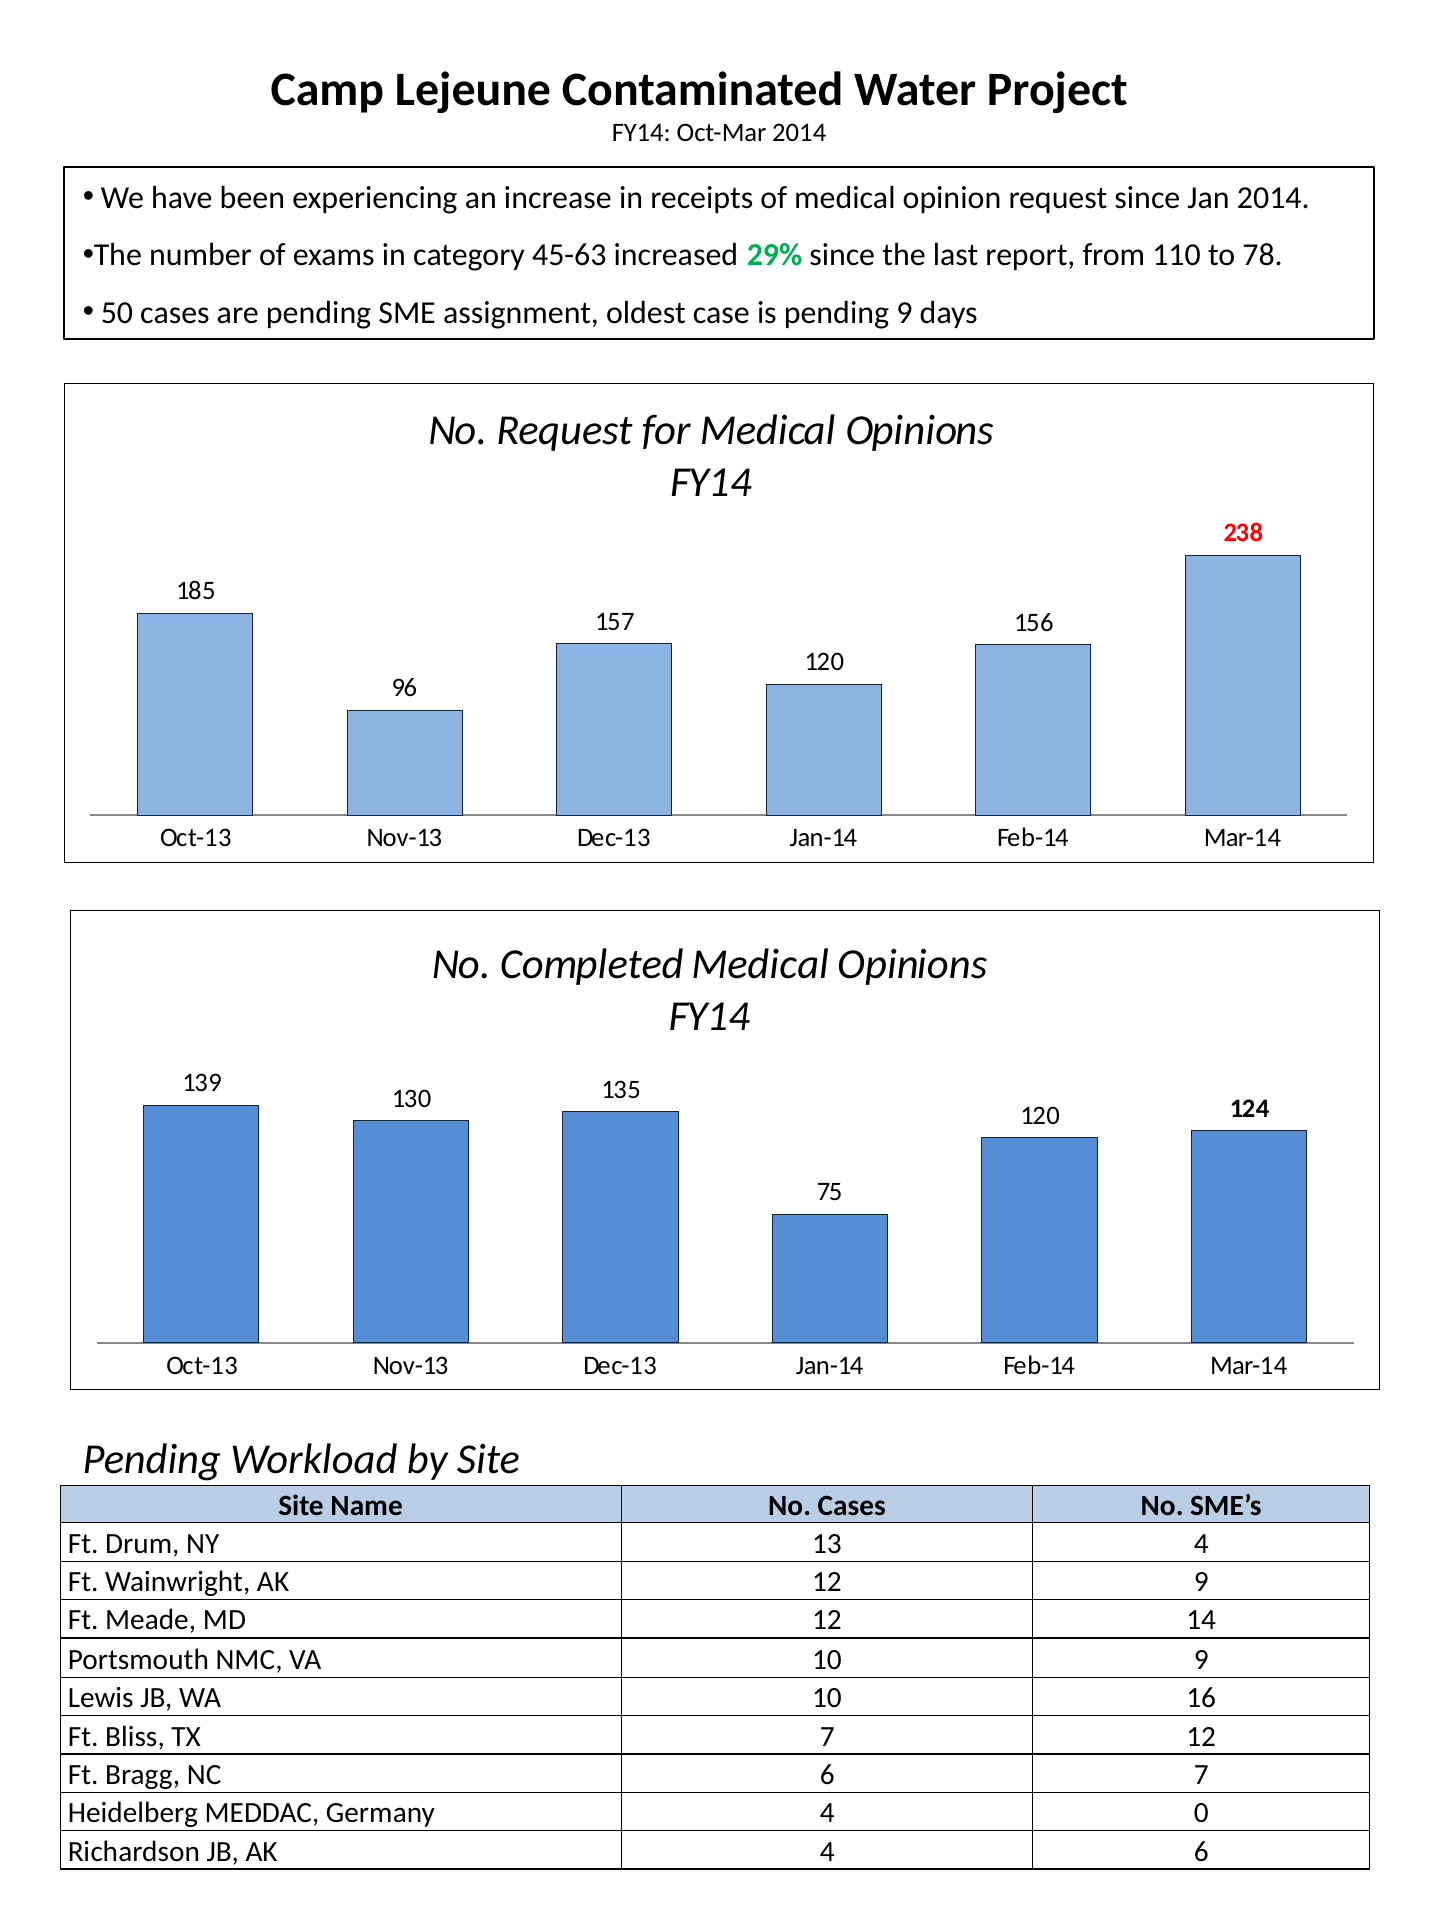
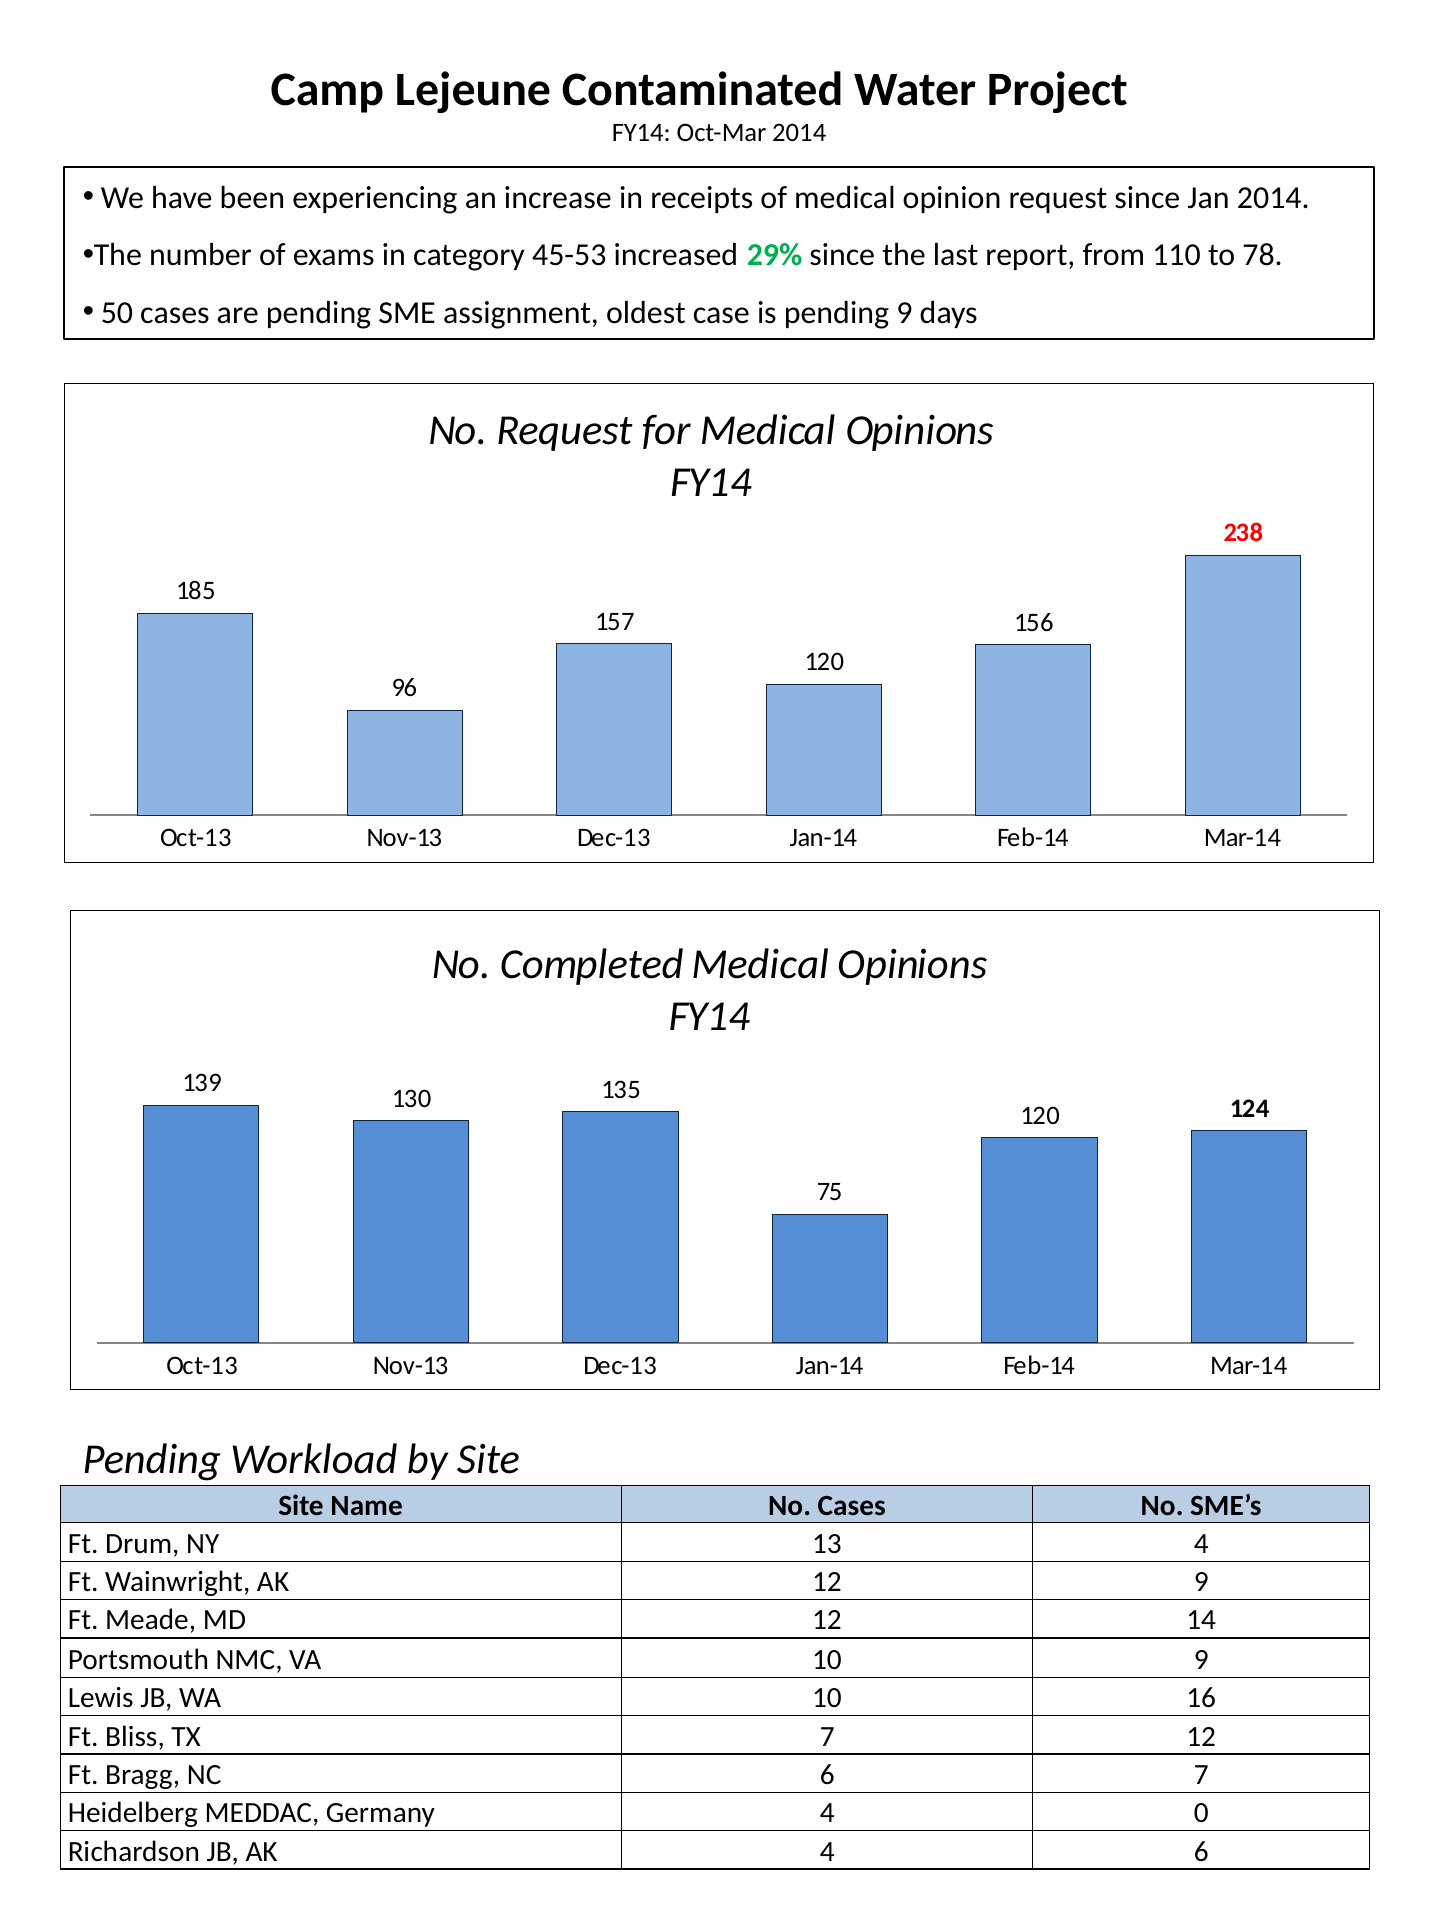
45-63: 45-63 -> 45-53
